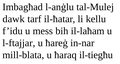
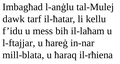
il-tiegħu: il-tiegħu -> il-rħiena
